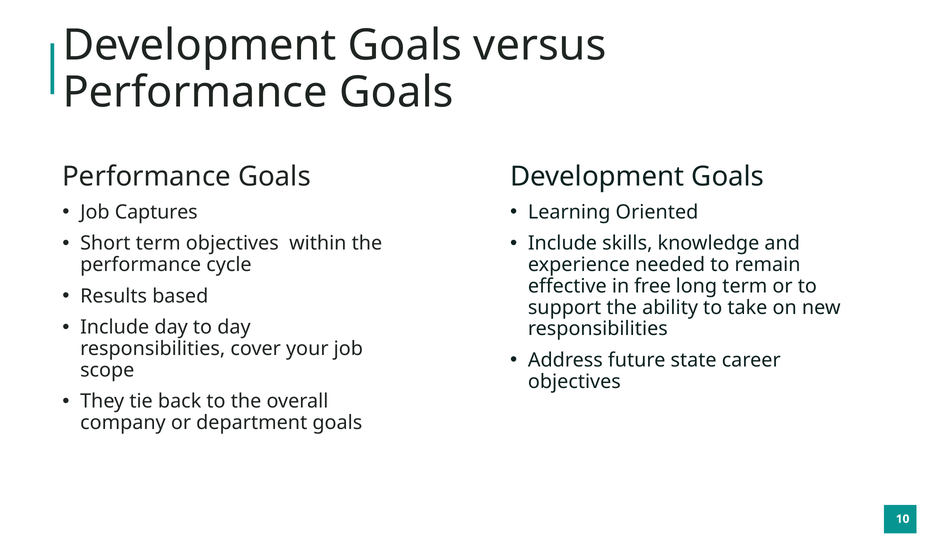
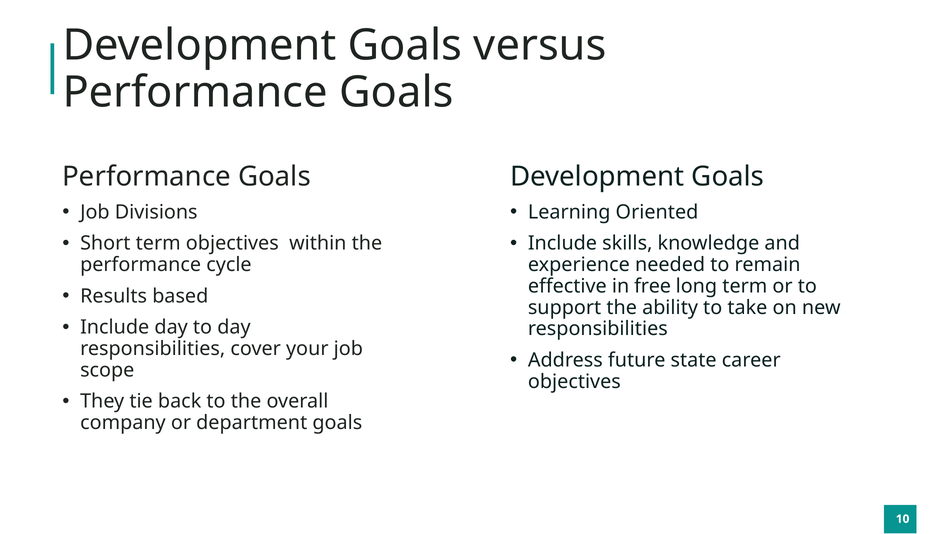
Captures: Captures -> Divisions
